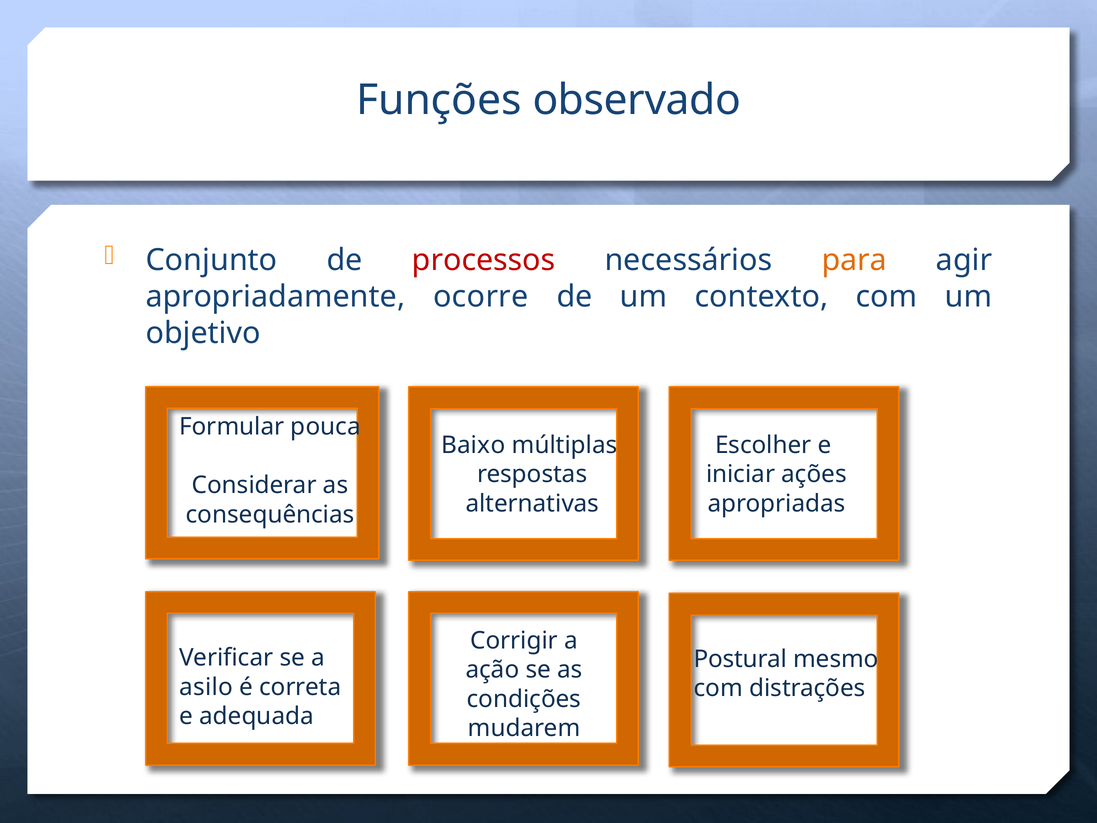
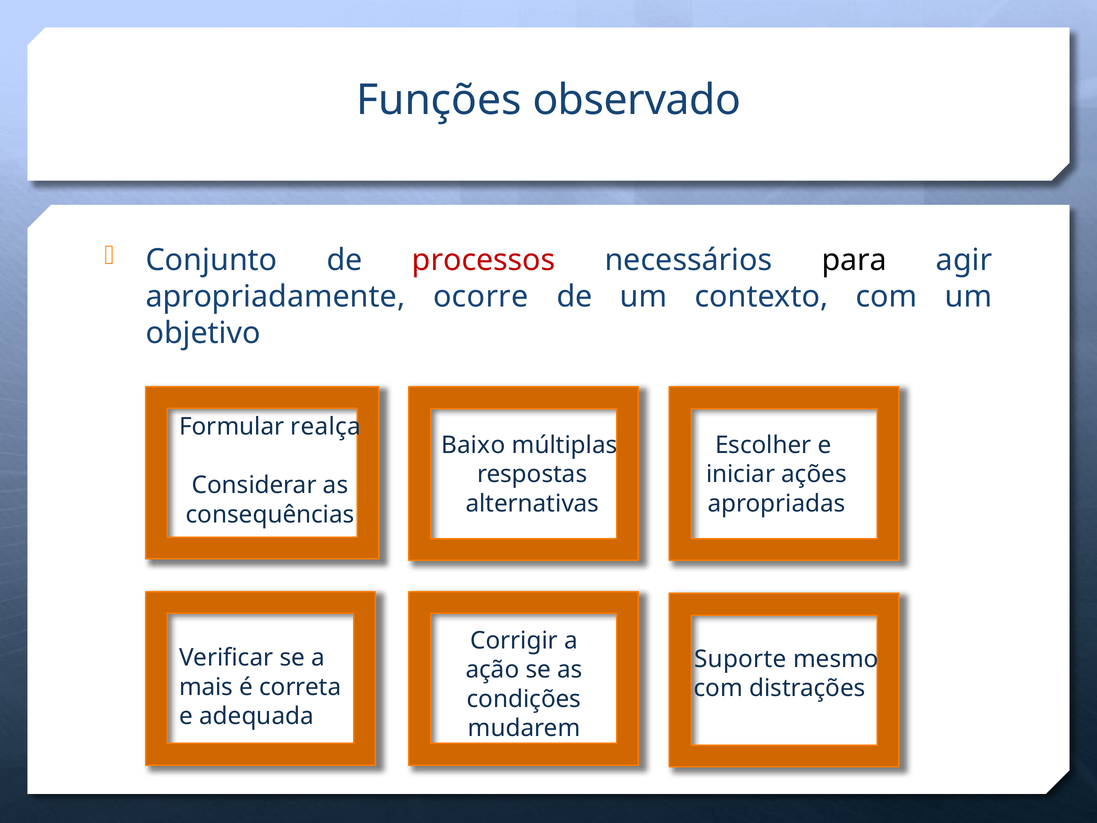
para colour: orange -> black
pouca: pouca -> realça
Postural: Postural -> Suporte
asilo: asilo -> mais
